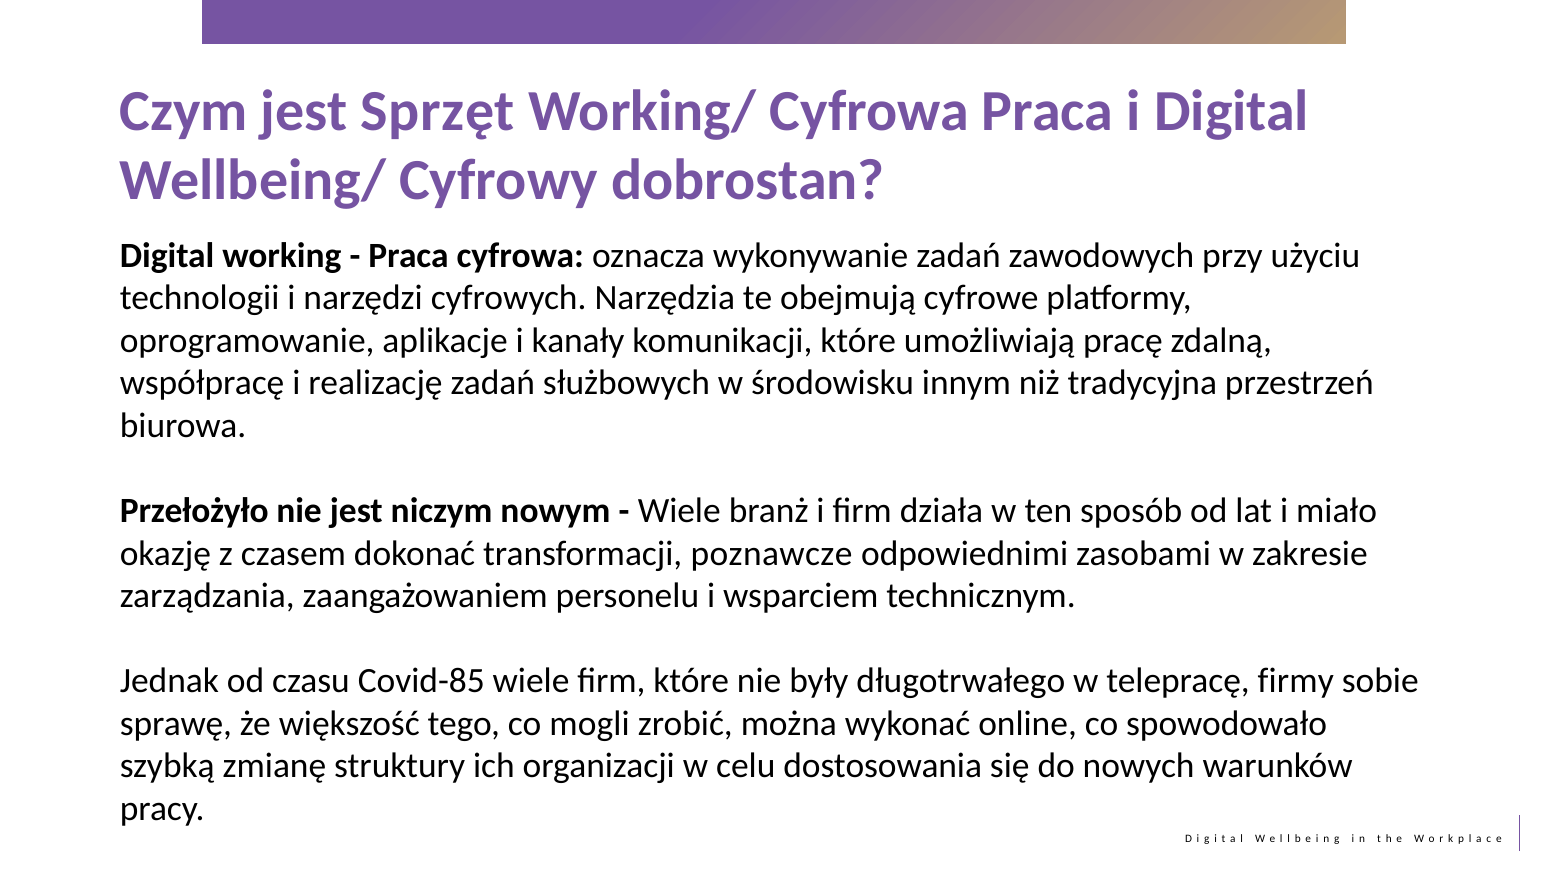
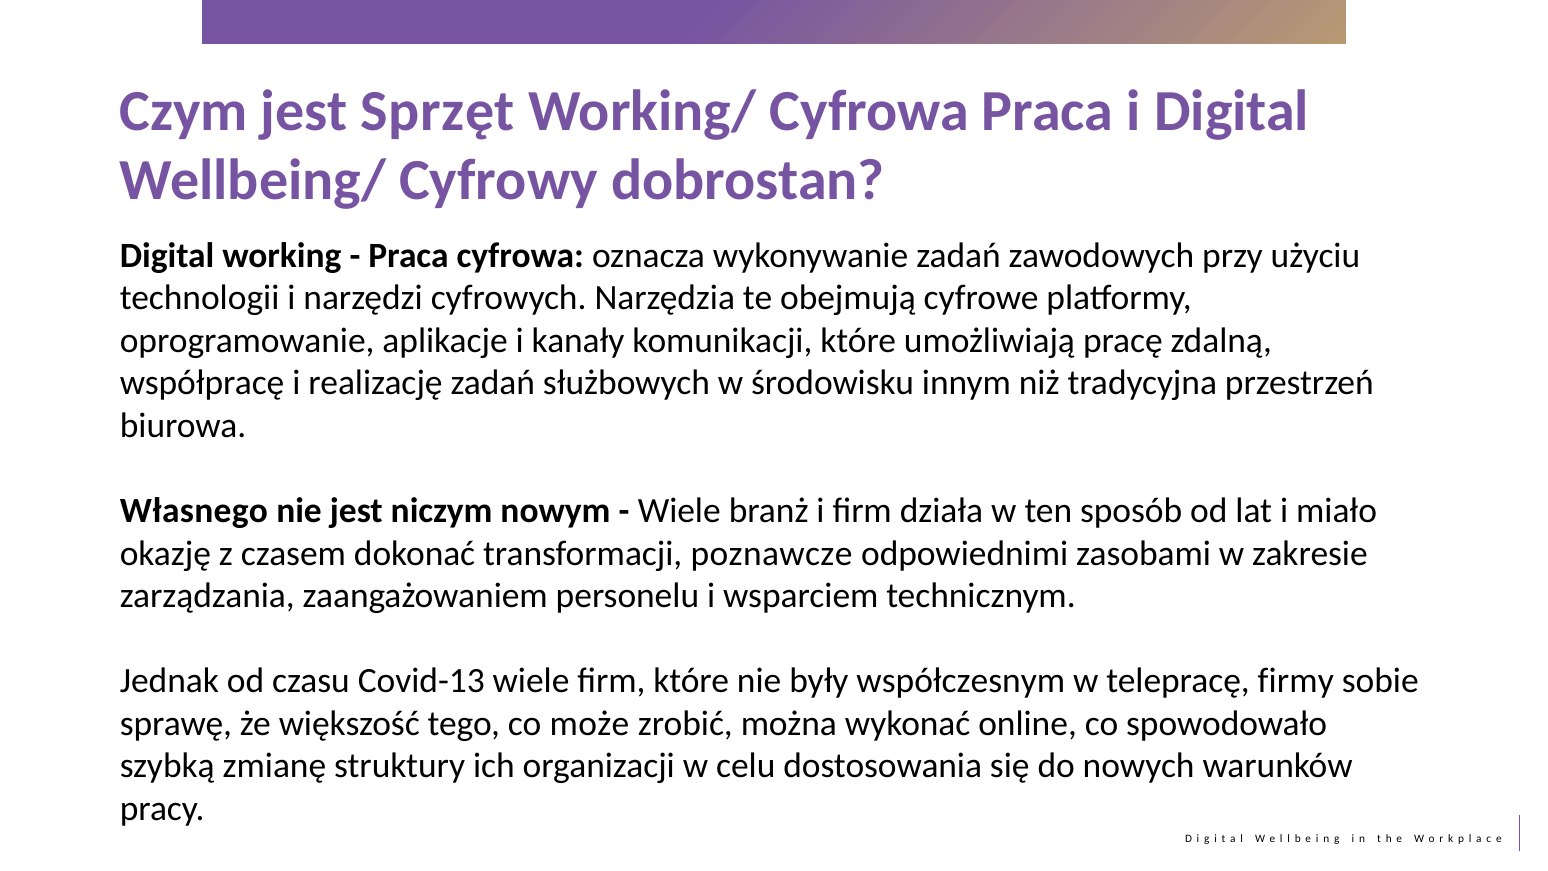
Przełożyło: Przełożyło -> Własnego
Covid-85: Covid-85 -> Covid-13
długotrwałego: długotrwałego -> współczesnym
mogli: mogli -> może
